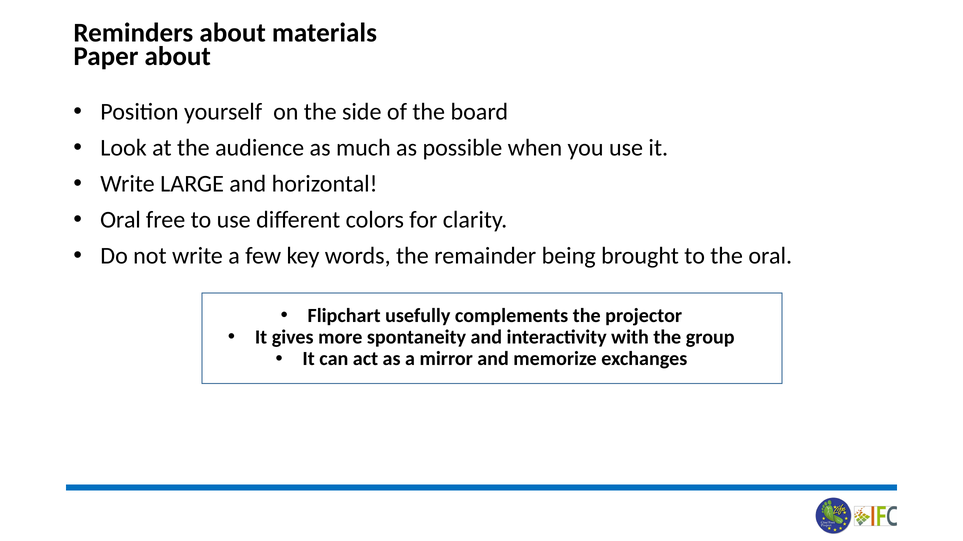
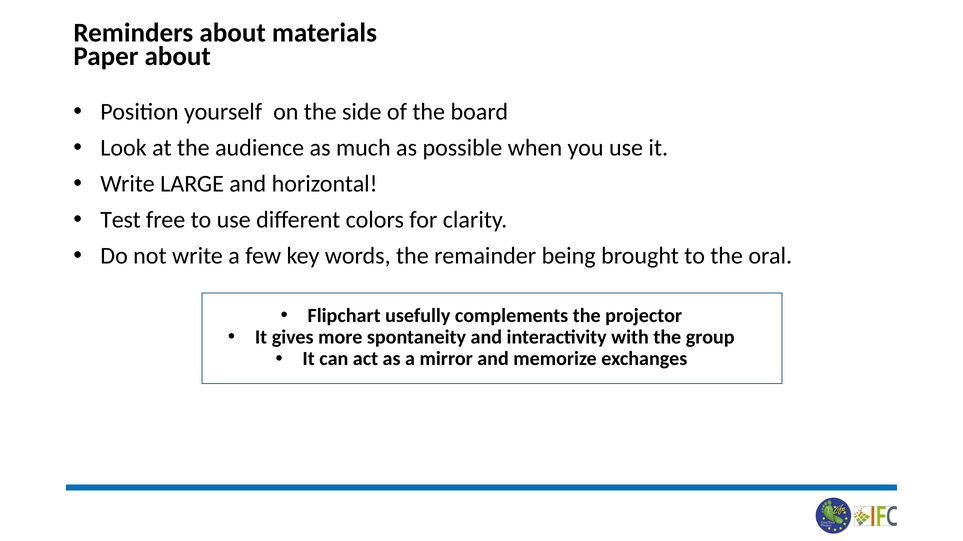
Oral at (121, 220): Oral -> Test
